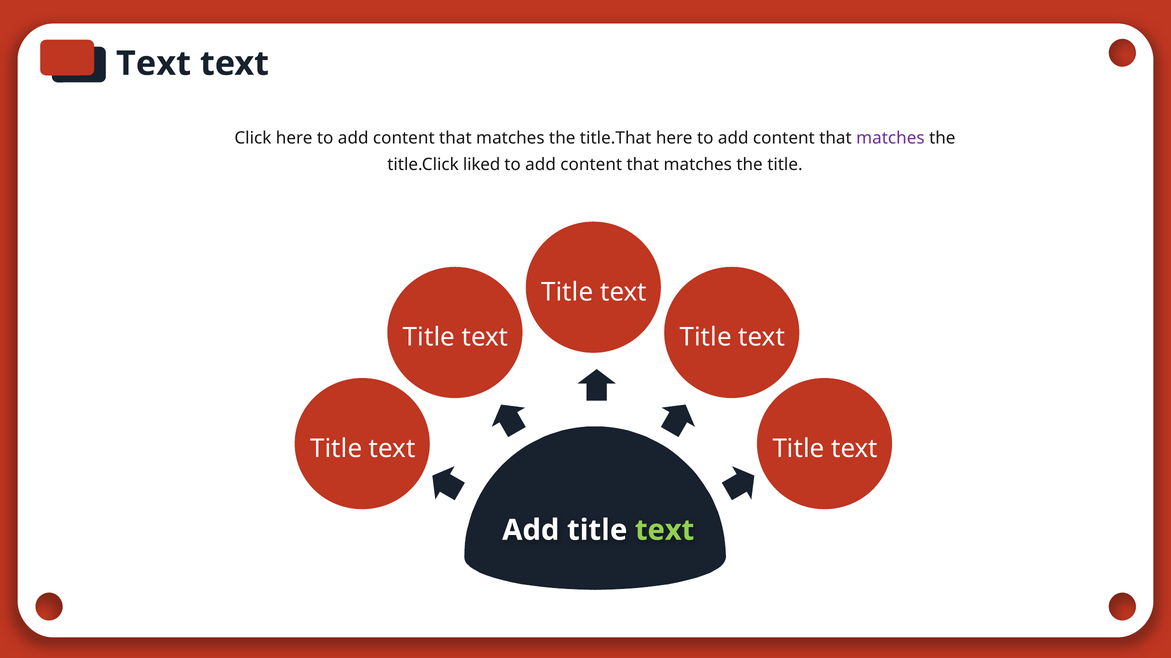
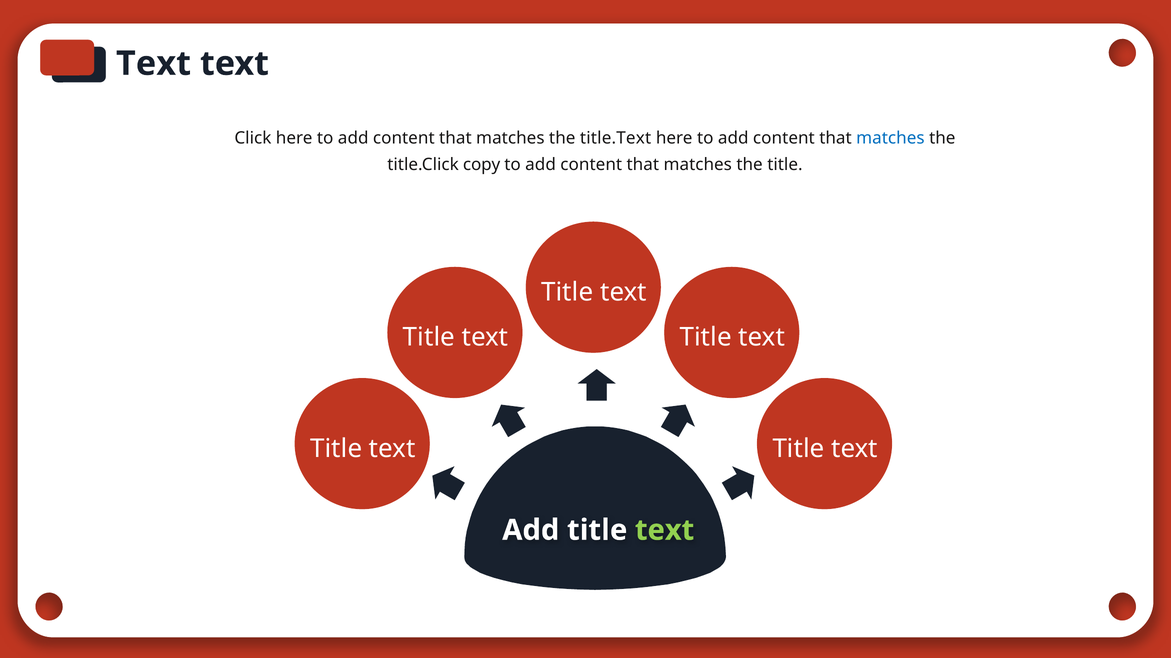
title.That: title.That -> title.Text
matches at (890, 138) colour: purple -> blue
liked: liked -> copy
